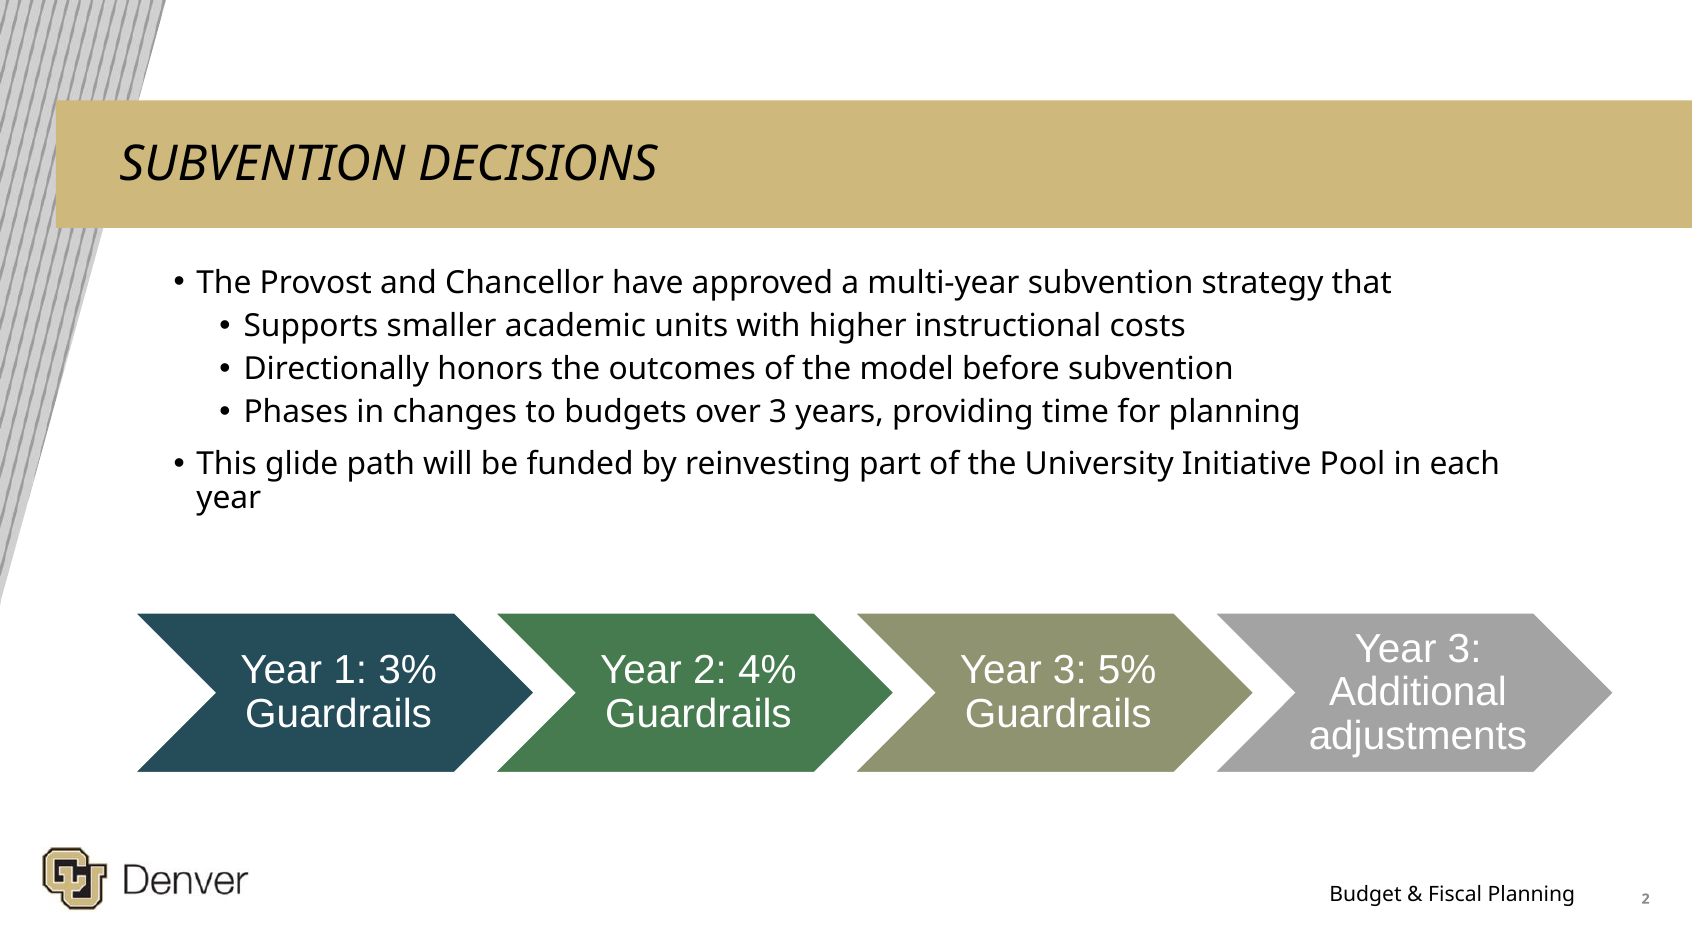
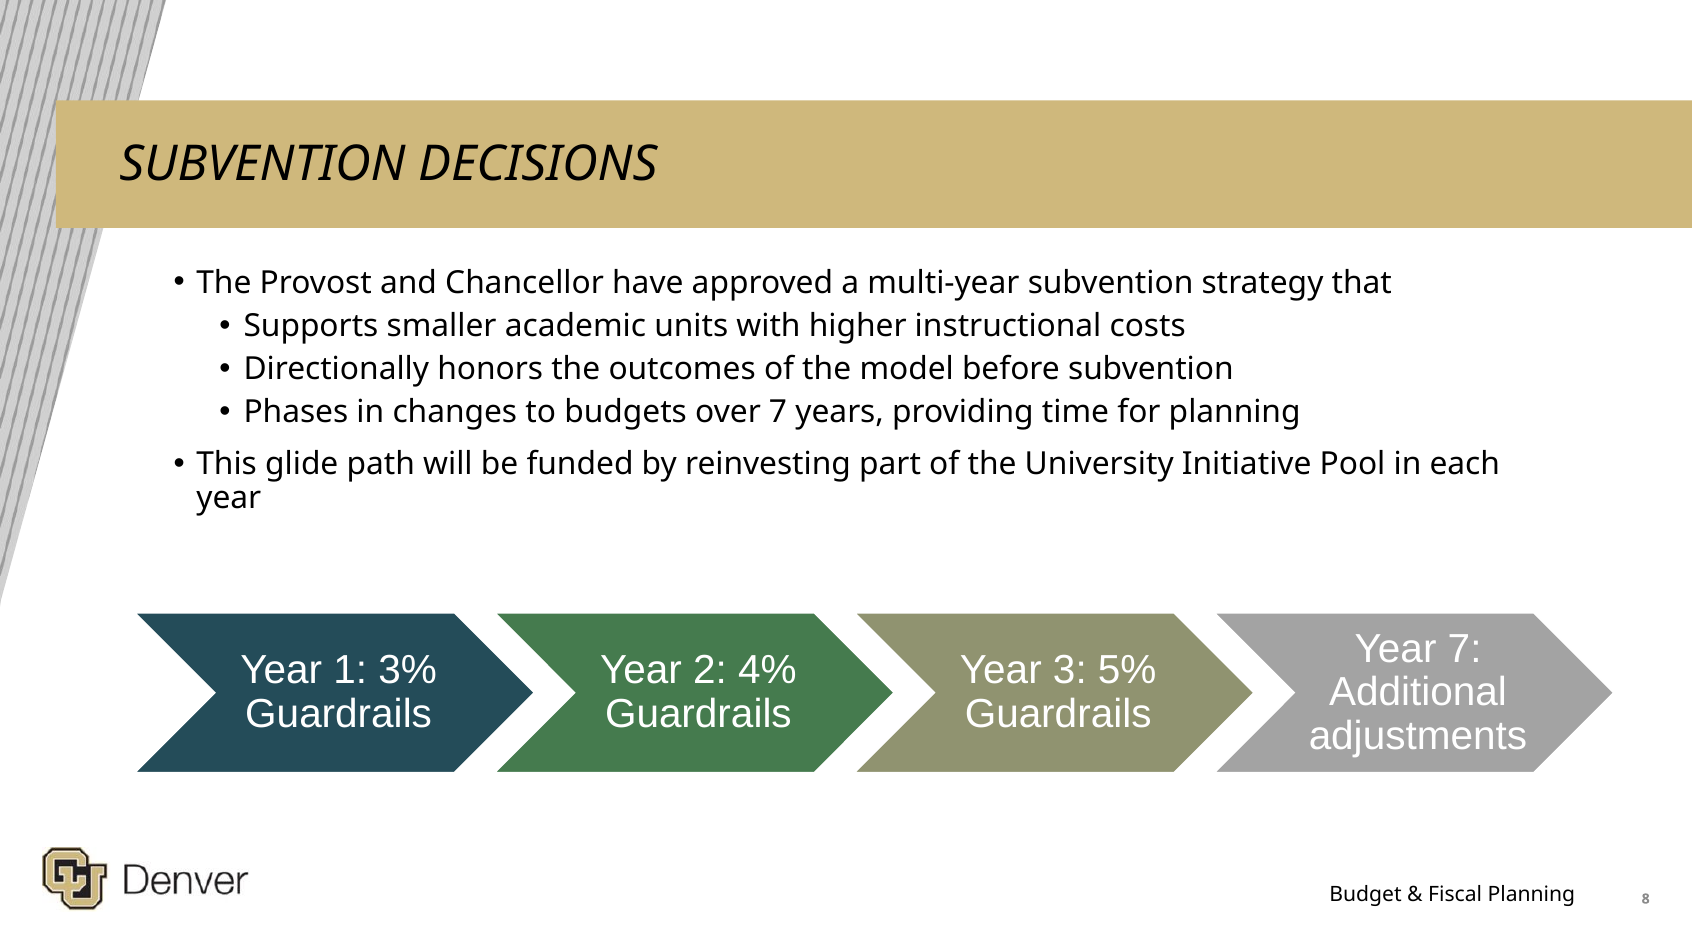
over 3: 3 -> 7
3 at (1465, 649): 3 -> 7
Planning 2: 2 -> 8
